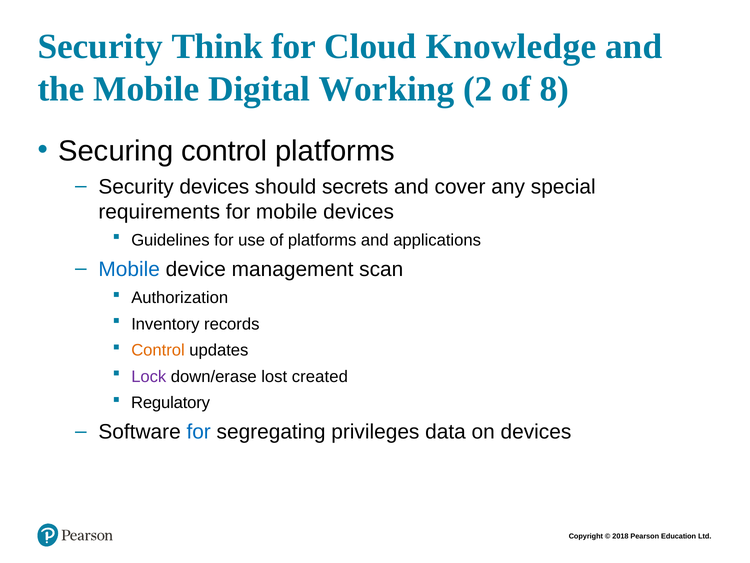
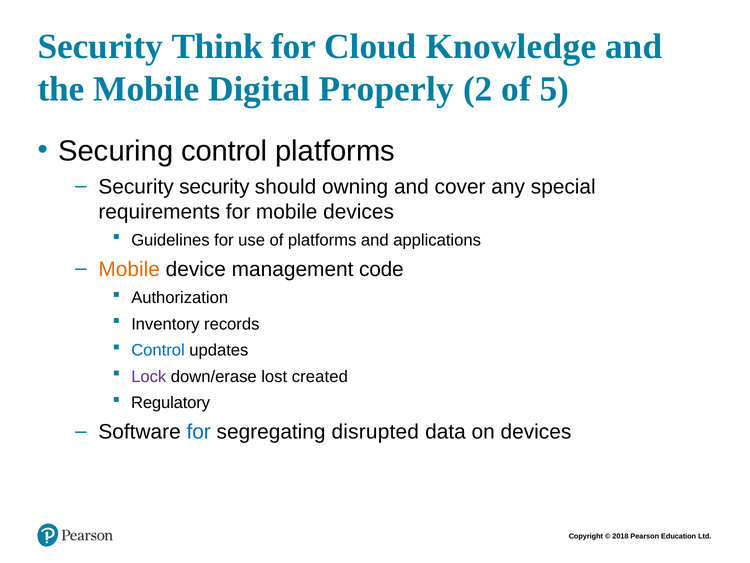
Working: Working -> Properly
8: 8 -> 5
Security devices: devices -> security
secrets: secrets -> owning
Mobile at (129, 269) colour: blue -> orange
scan: scan -> code
Control at (158, 350) colour: orange -> blue
privileges: privileges -> disrupted
